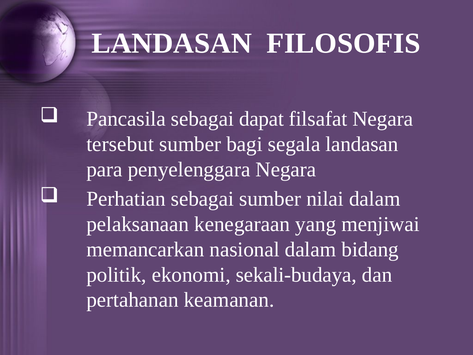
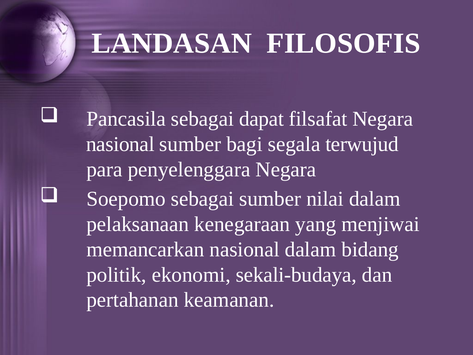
tersebut at (120, 144): tersebut -> nasional
segala landasan: landasan -> terwujud
Perhatian: Perhatian -> Soepomo
